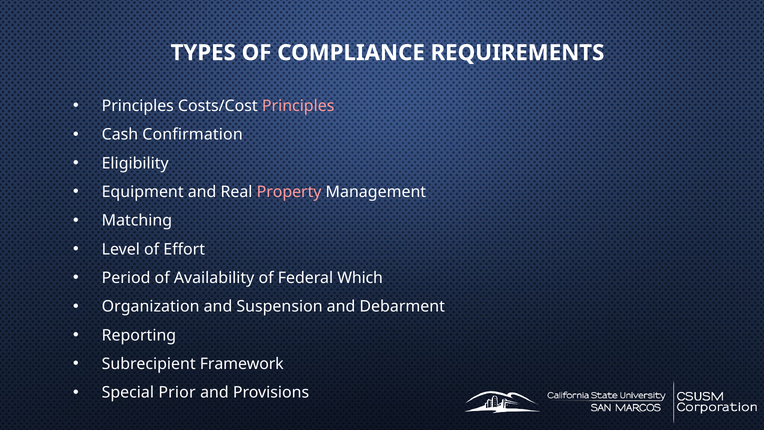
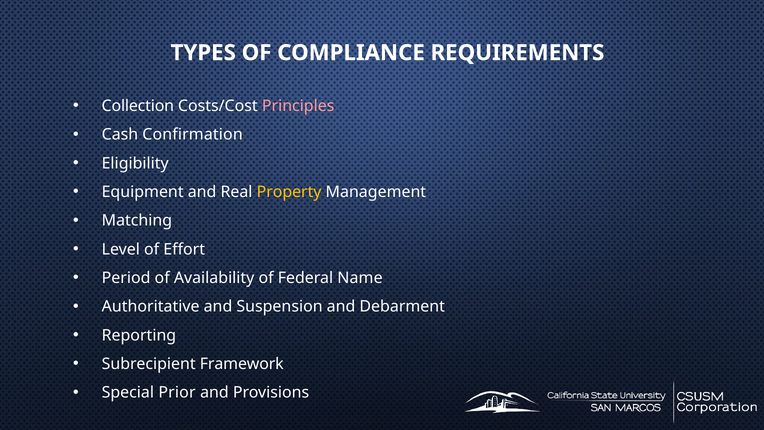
Principles at (138, 106): Principles -> Collection
Property colour: pink -> yellow
Which: Which -> Name
Organization: Organization -> Authoritative
